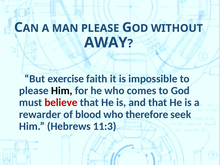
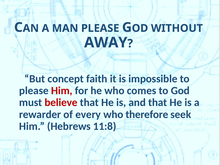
exercise: exercise -> concept
Him at (62, 91) colour: black -> red
blood: blood -> every
11:3: 11:3 -> 11:8
